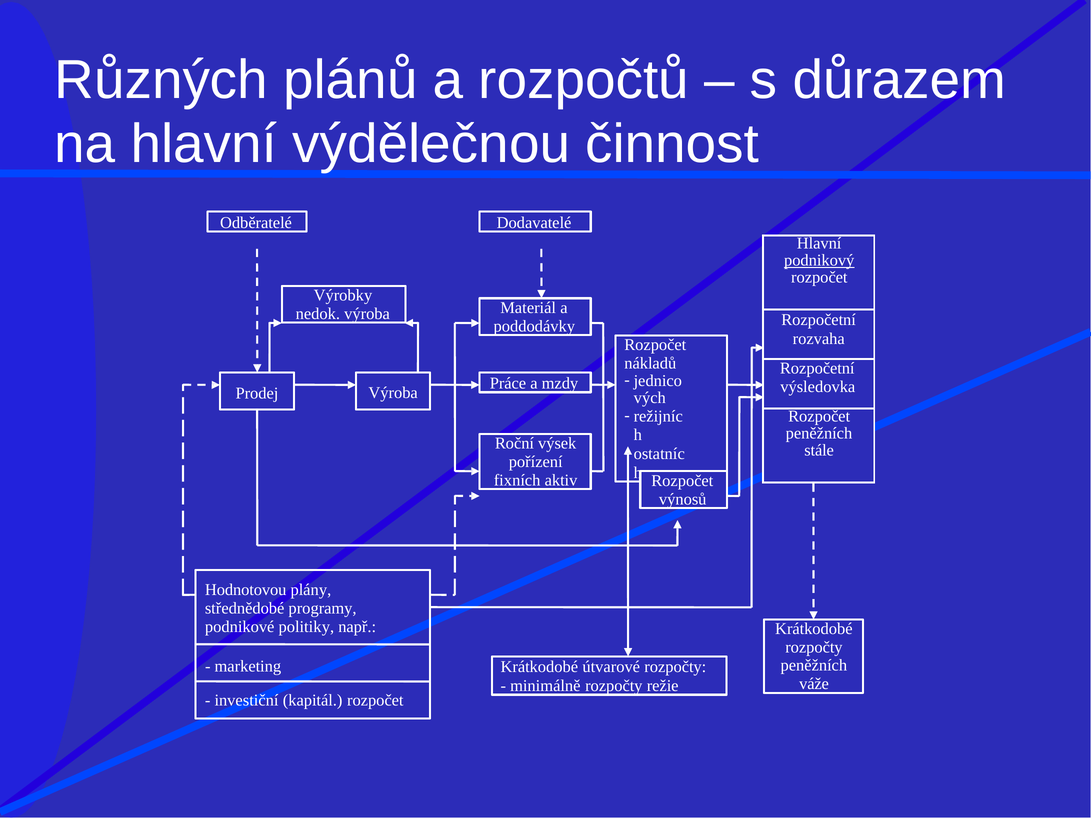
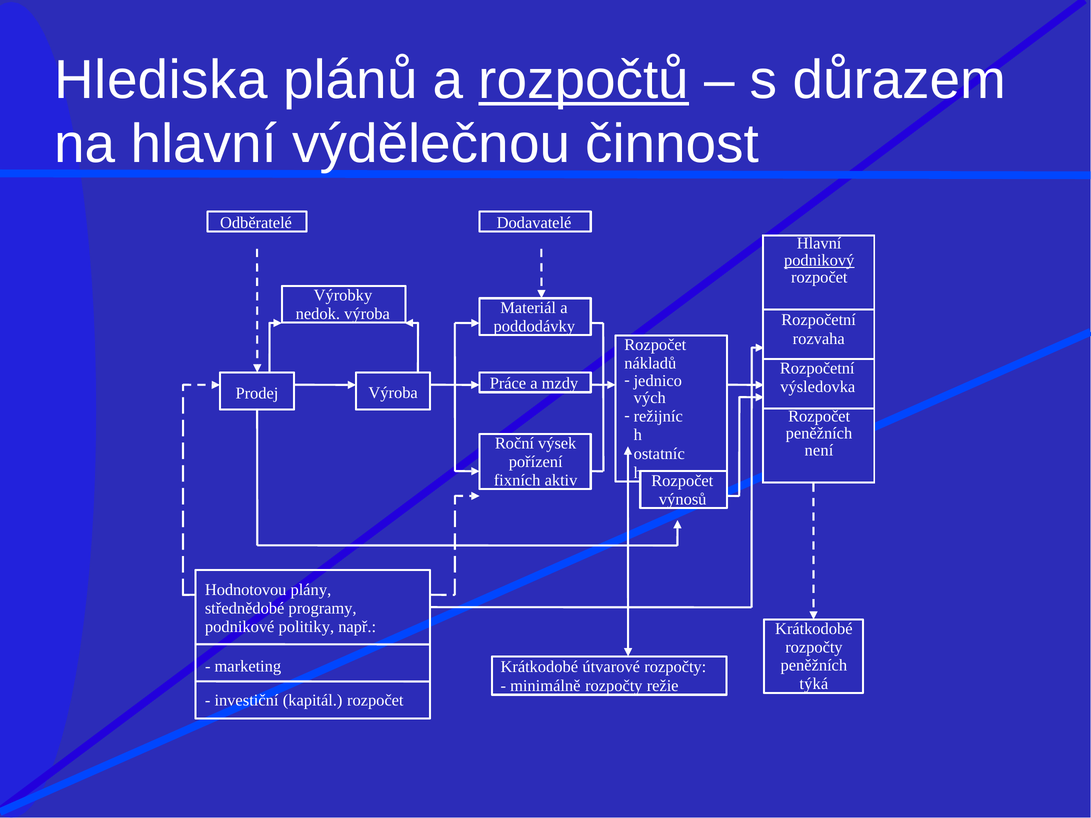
Různých: Různých -> Hlediska
rozpočtů underline: none -> present
stále: stále -> není
váže: váže -> týká
